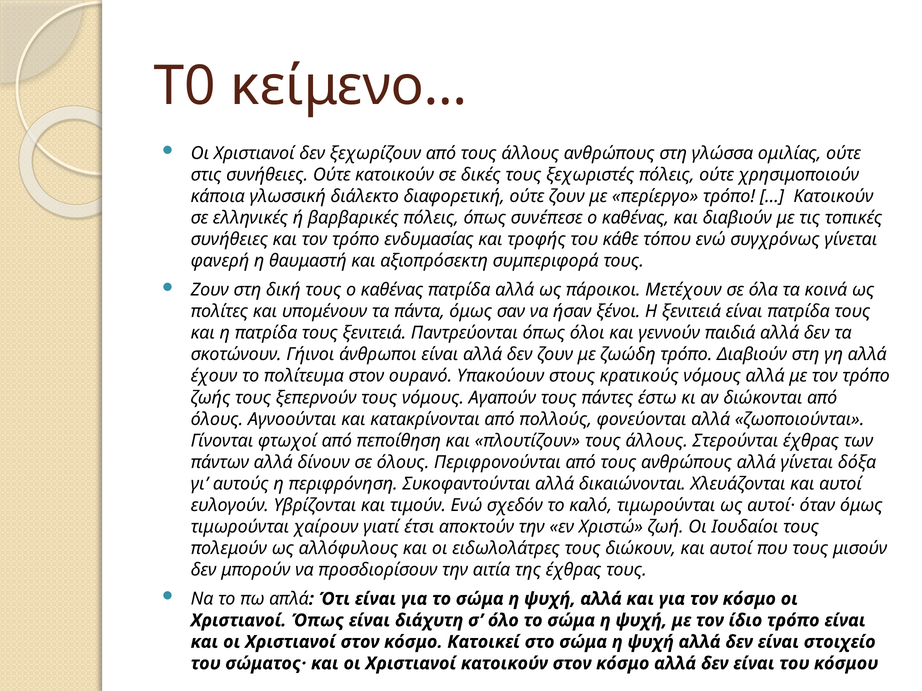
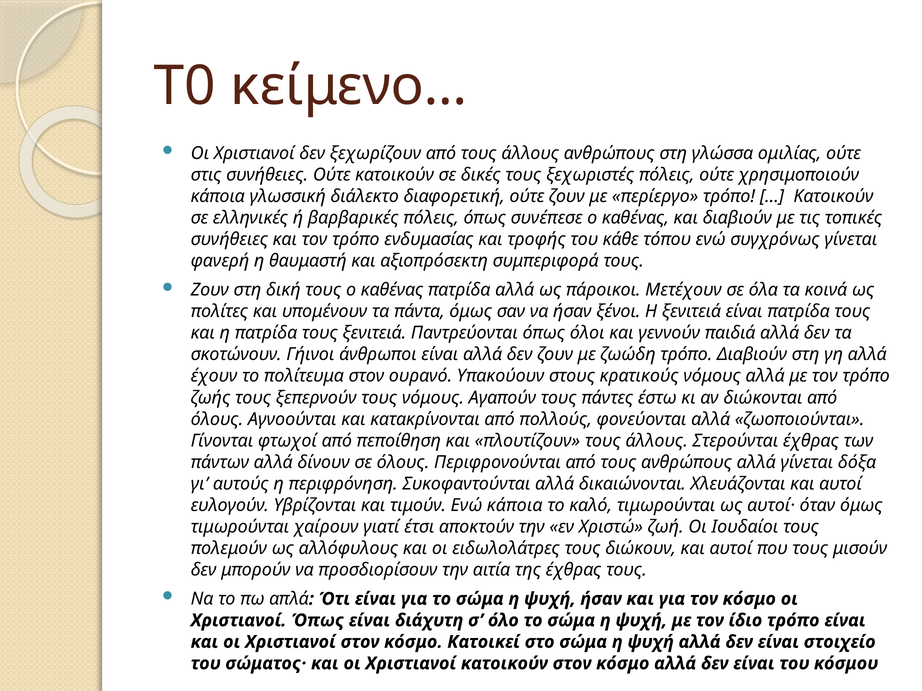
Ενώ σχεδόν: σχεδόν -> κάποια
αλλά at (601, 599): αλλά -> ήσαν
